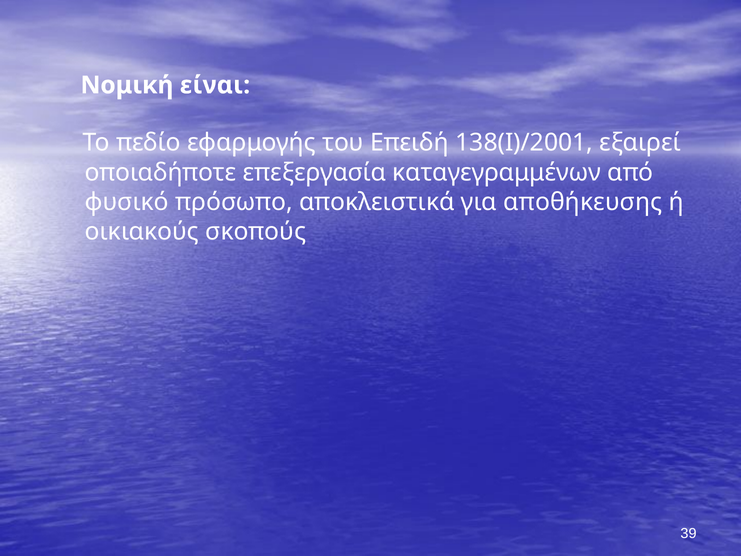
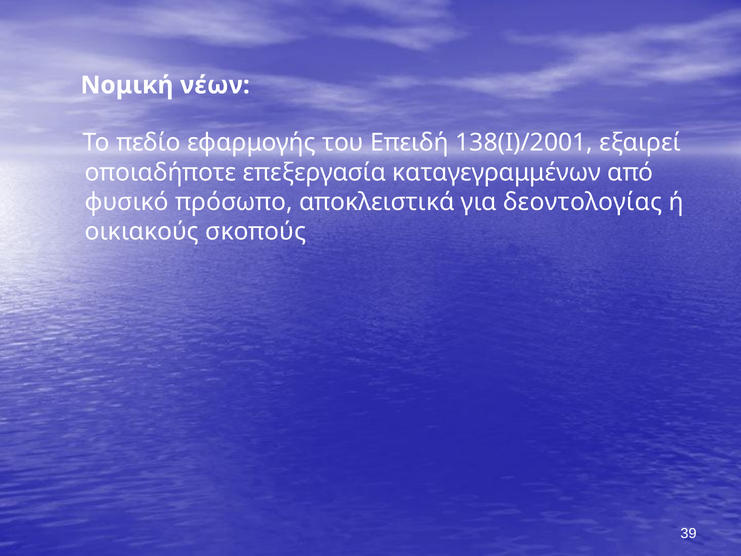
είναι: είναι -> νέων
αποθήκευσης: αποθήκευσης -> δεοντολογίας
